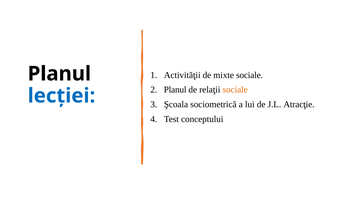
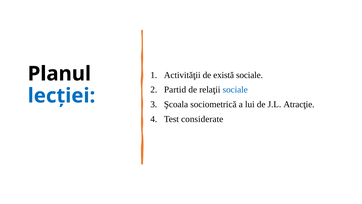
mixte: mixte -> există
Planul at (175, 90): Planul -> Partid
sociale at (235, 90) colour: orange -> blue
conceptului: conceptului -> considerate
